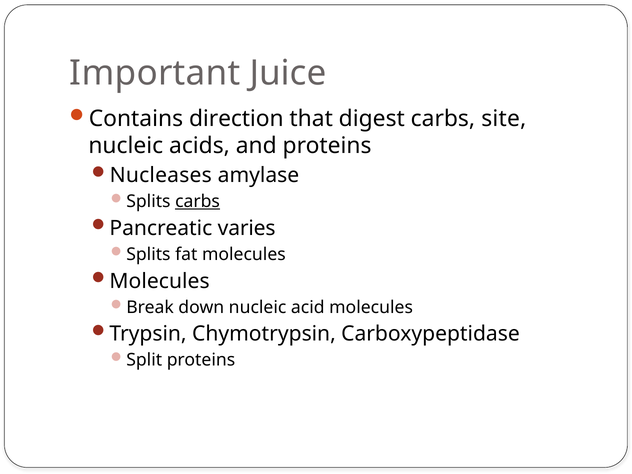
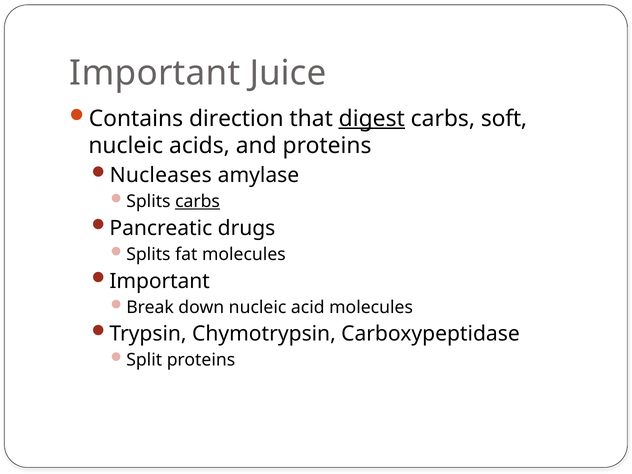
digest underline: none -> present
site: site -> soft
varies: varies -> drugs
Molecules at (160, 281): Molecules -> Important
